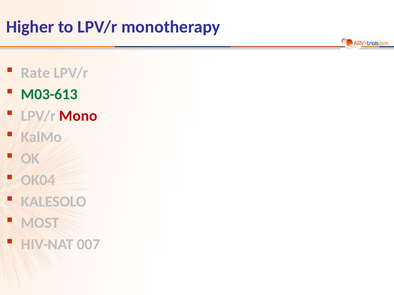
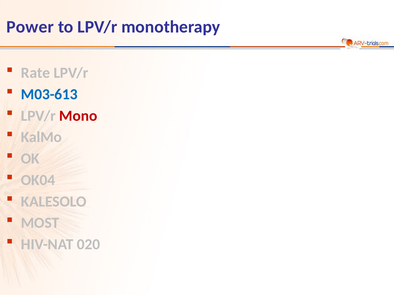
Higher: Higher -> Power
M03-613 colour: green -> blue
007: 007 -> 020
